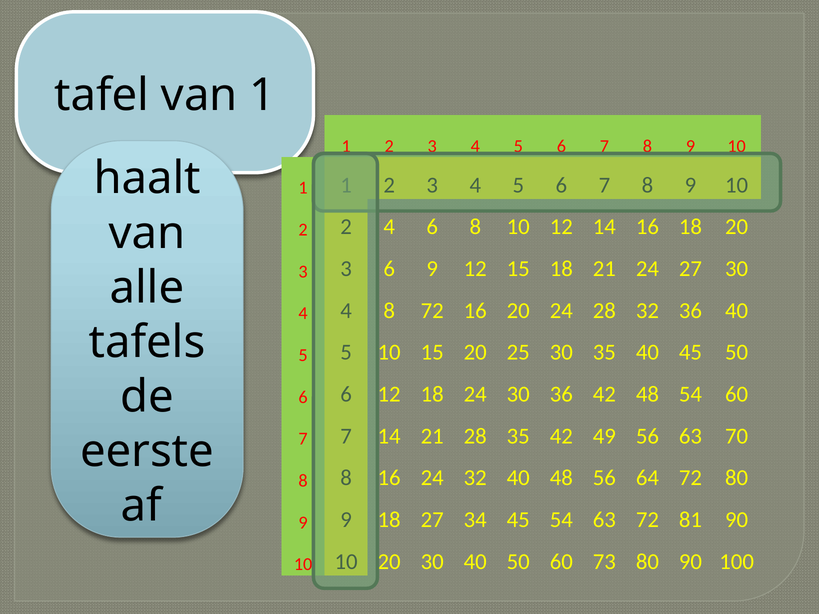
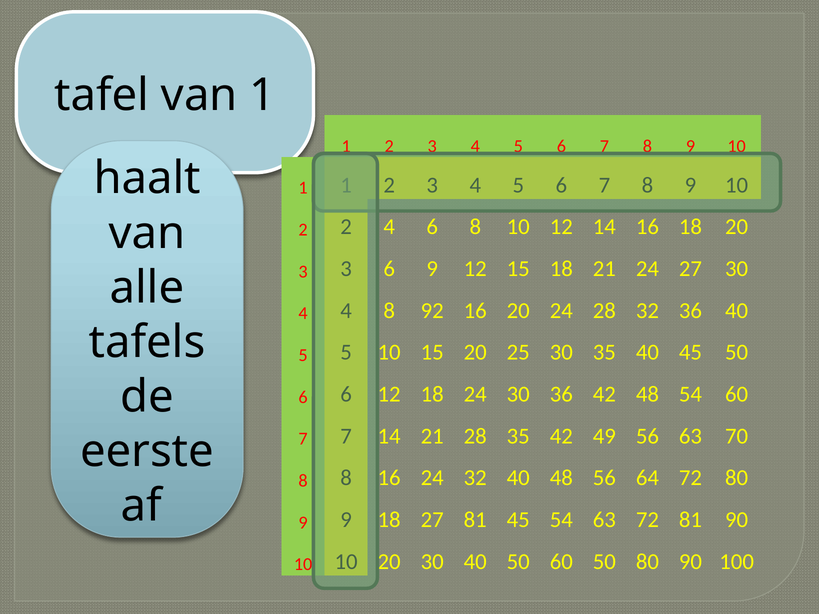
8 72: 72 -> 92
27 34: 34 -> 81
60 73: 73 -> 50
